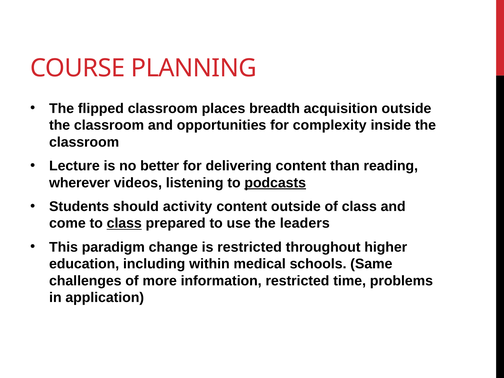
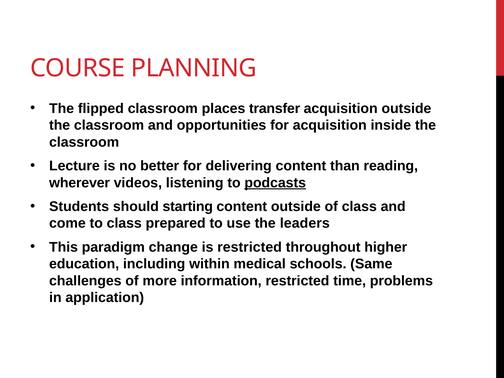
breadth: breadth -> transfer
for complexity: complexity -> acquisition
activity: activity -> starting
class at (124, 223) underline: present -> none
